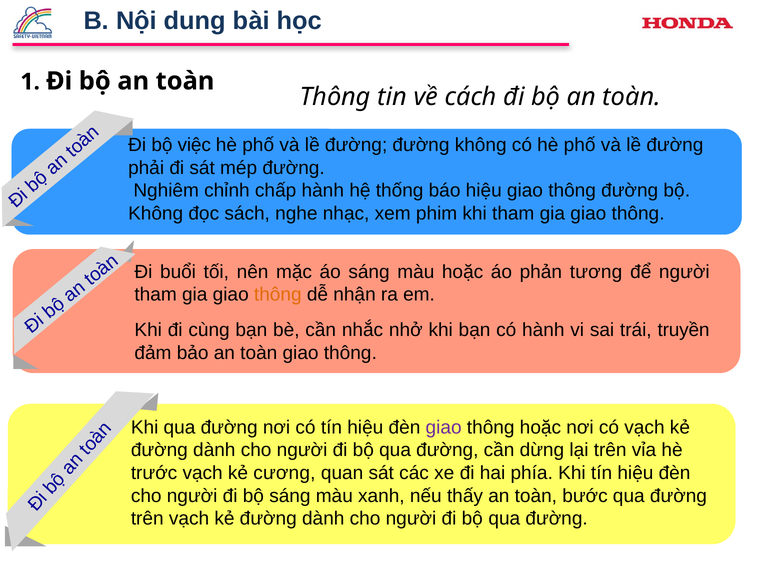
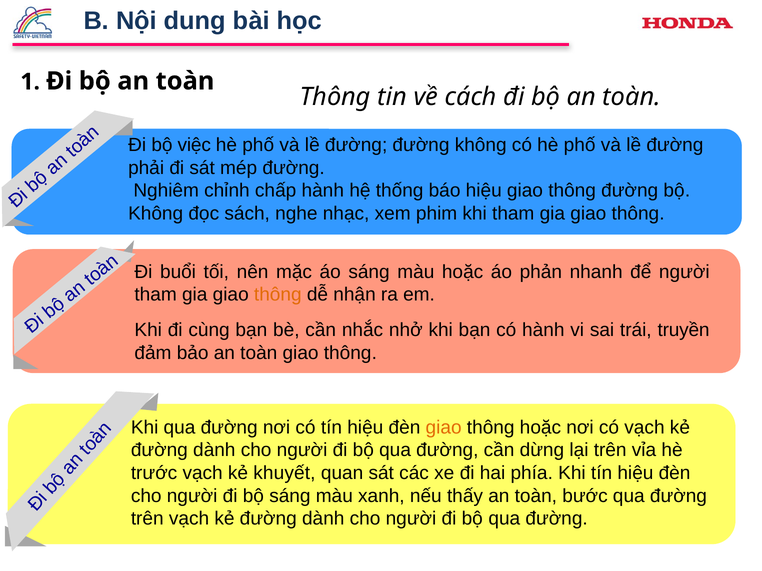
tương: tương -> nhanh
giao at (444, 428) colour: purple -> orange
cương: cương -> khuyết
